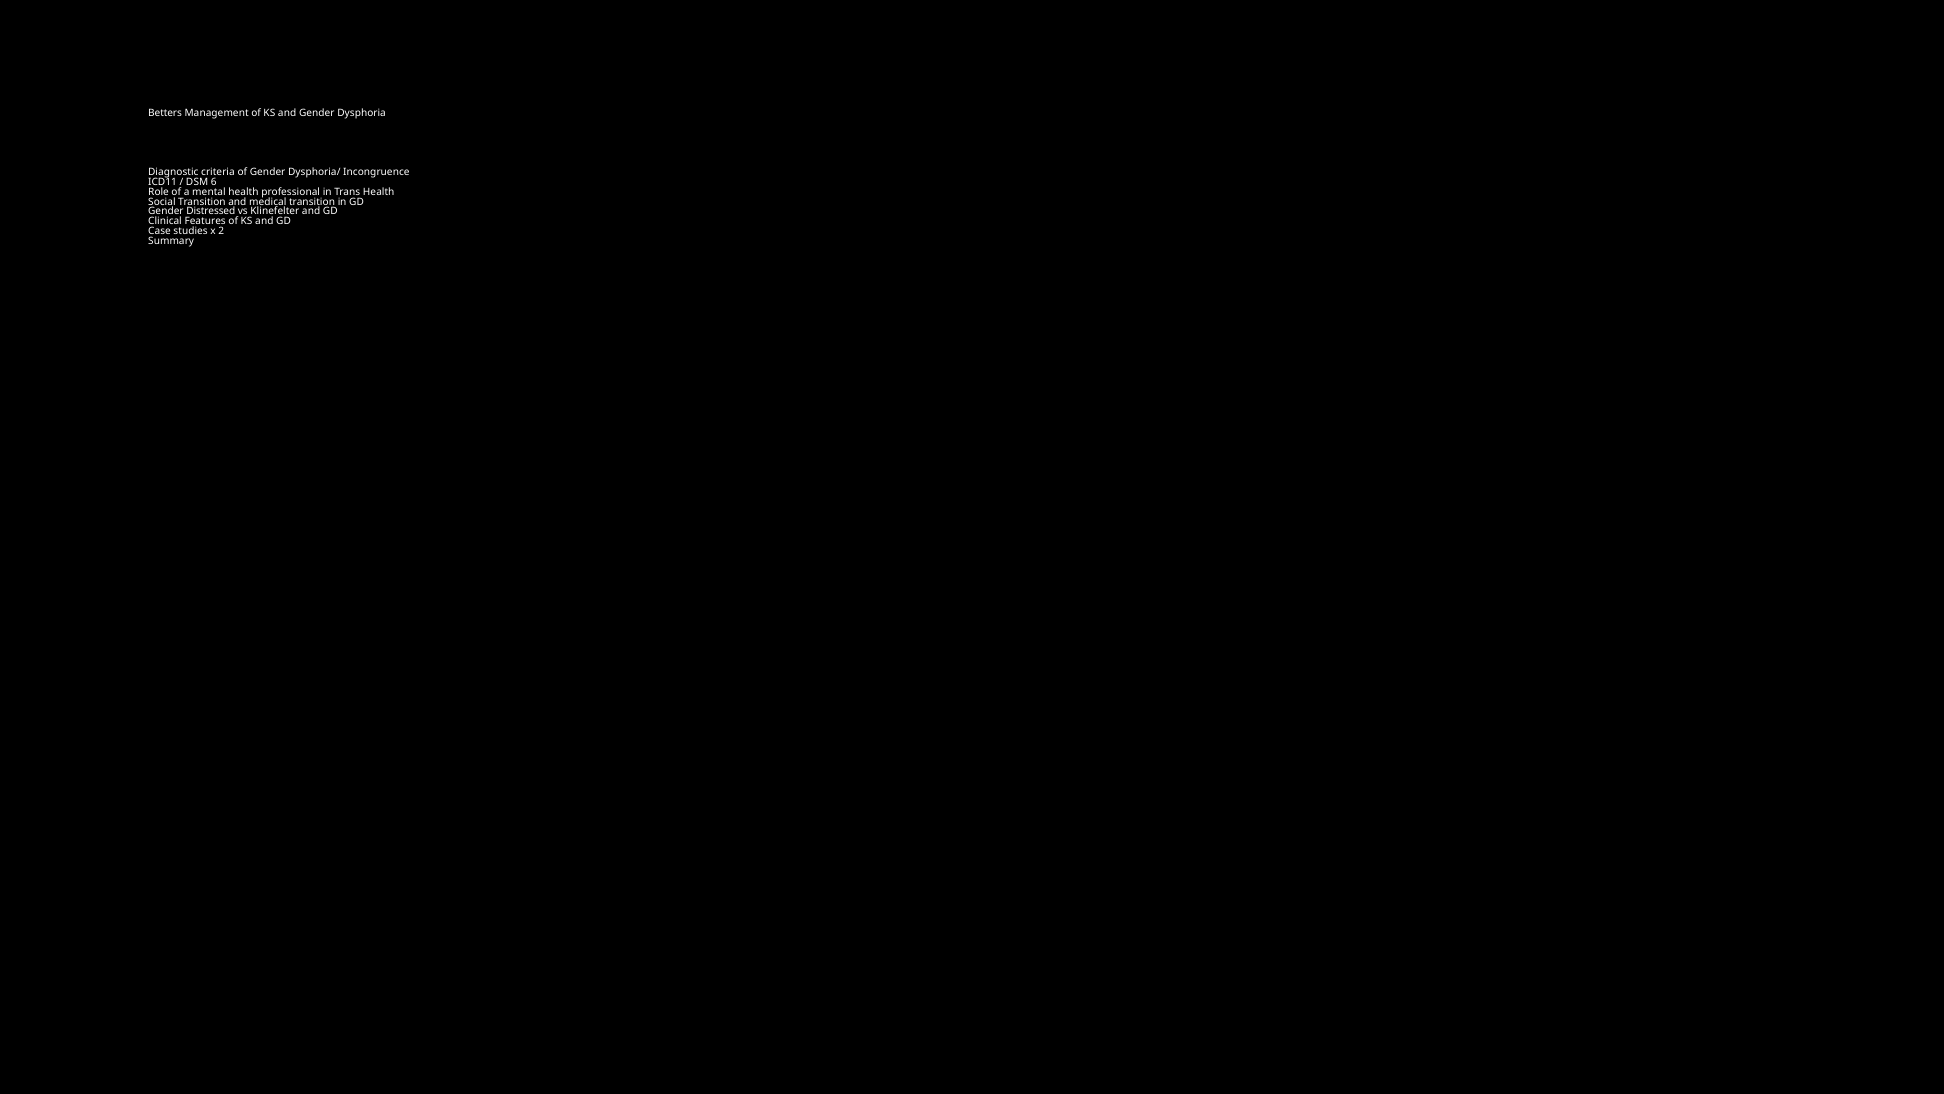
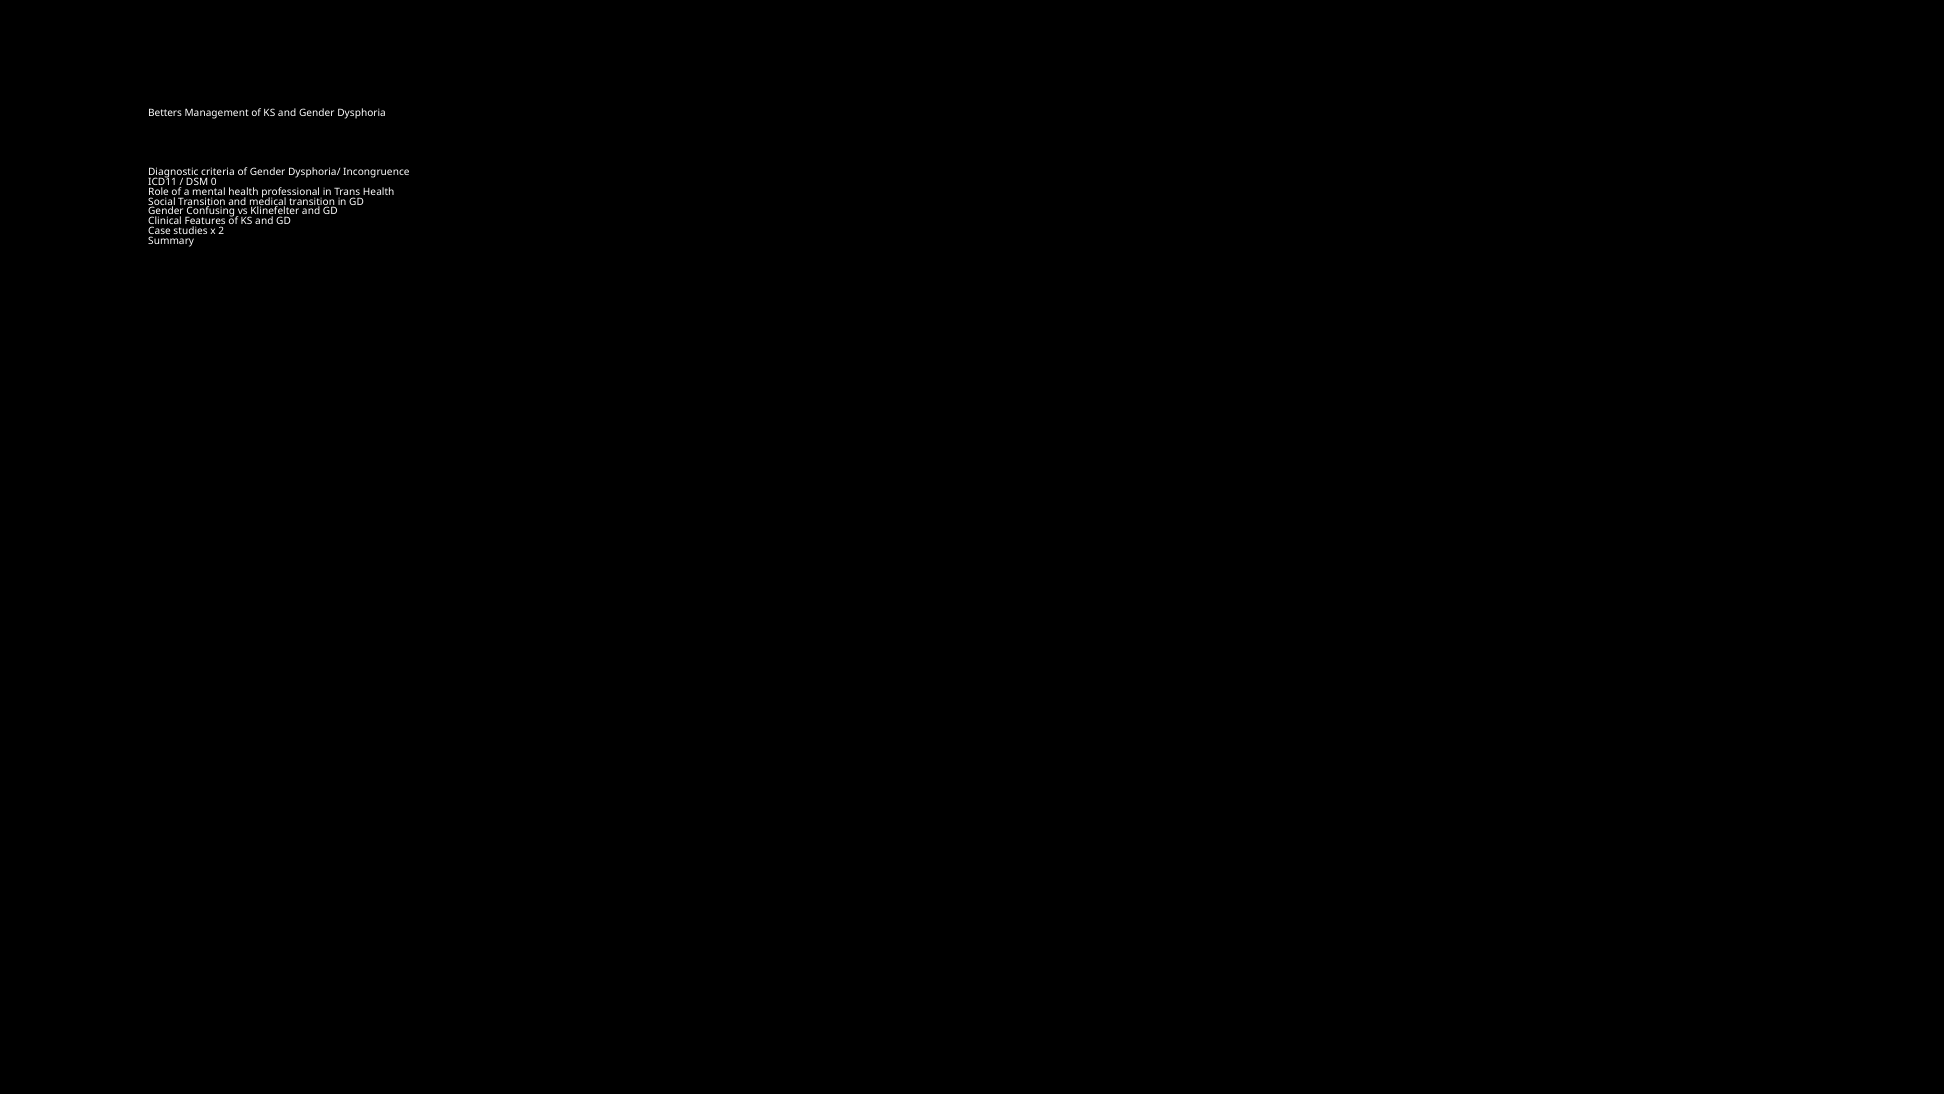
6: 6 -> 0
Distressed: Distressed -> Confusing
